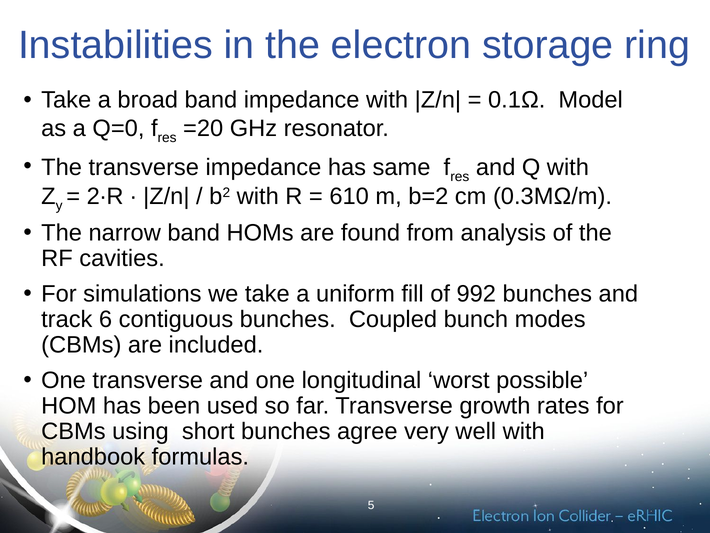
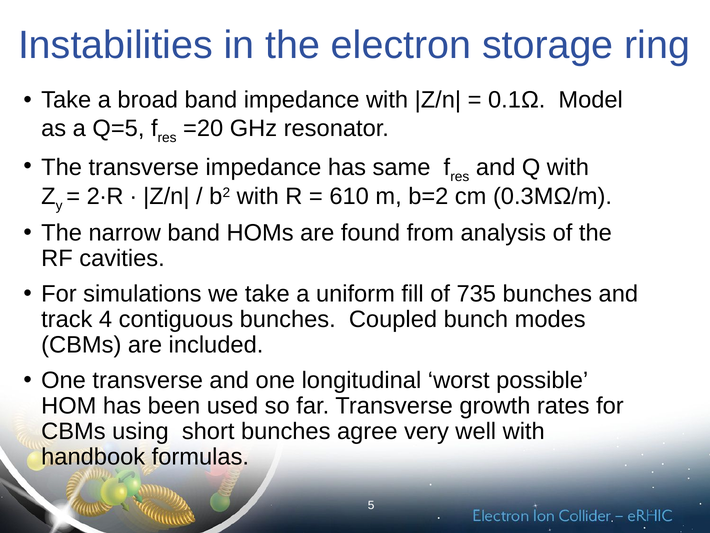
Q=0: Q=0 -> Q=5
992: 992 -> 735
6: 6 -> 4
